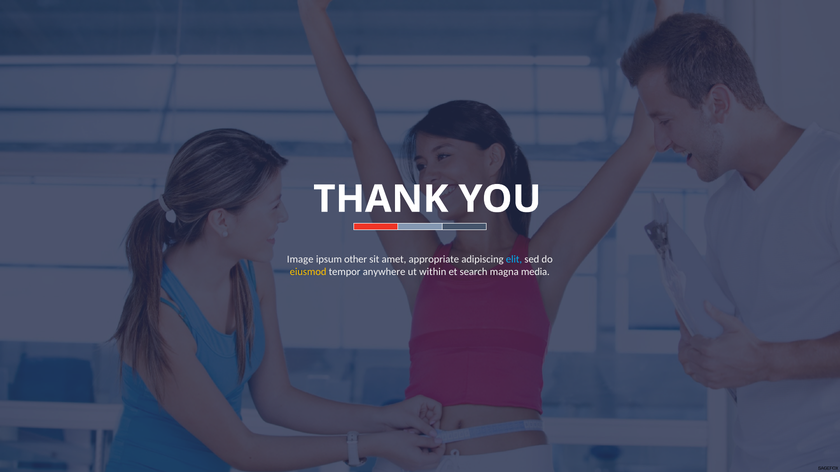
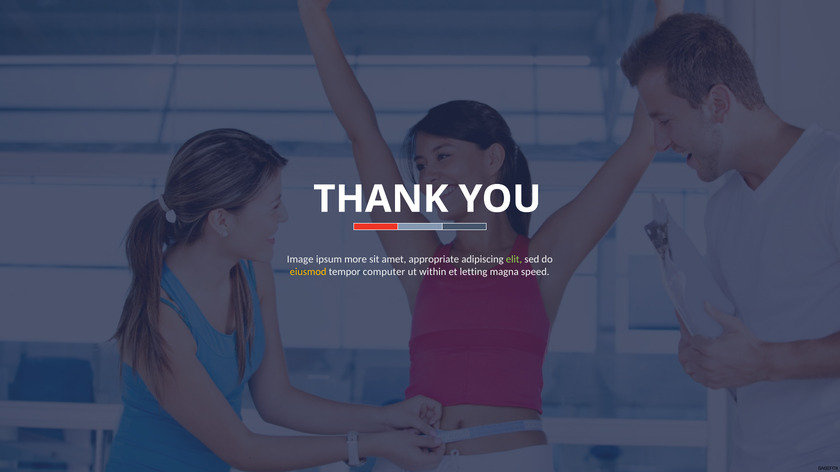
other: other -> more
elit colour: light blue -> light green
anywhere: anywhere -> computer
search: search -> letting
media: media -> speed
